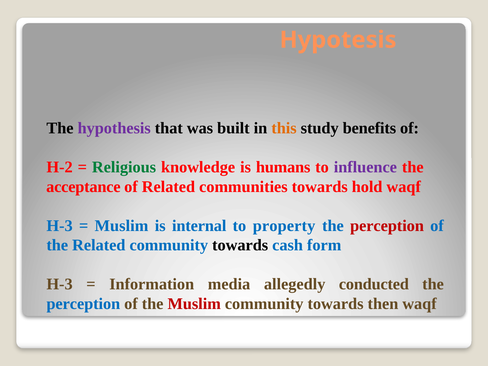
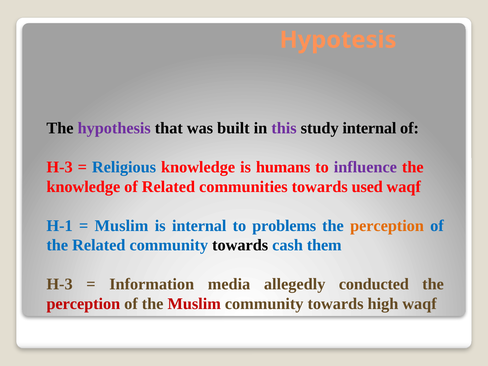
this colour: orange -> purple
study benefits: benefits -> internal
H-2 at (60, 167): H-2 -> H-3
Religious colour: green -> blue
acceptance at (83, 187): acceptance -> knowledge
hold: hold -> used
H-3 at (60, 226): H-3 -> H-1
property: property -> problems
perception at (387, 226) colour: red -> orange
form: form -> them
perception at (83, 304) colour: blue -> red
then: then -> high
